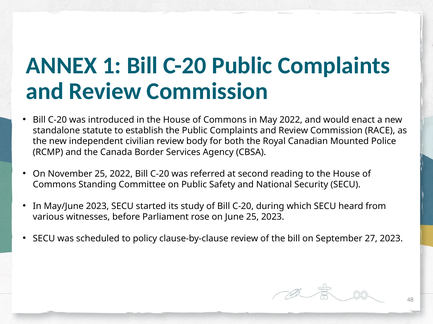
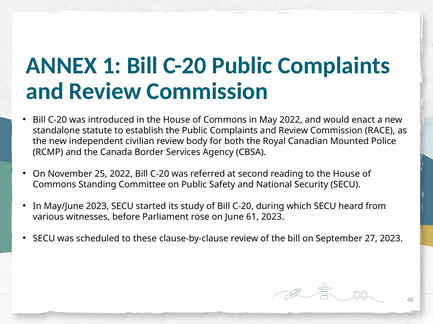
June 25: 25 -> 61
policy: policy -> these
